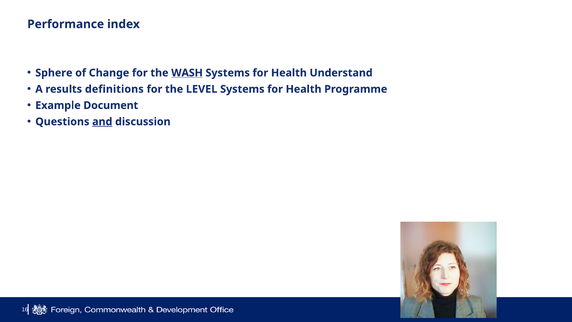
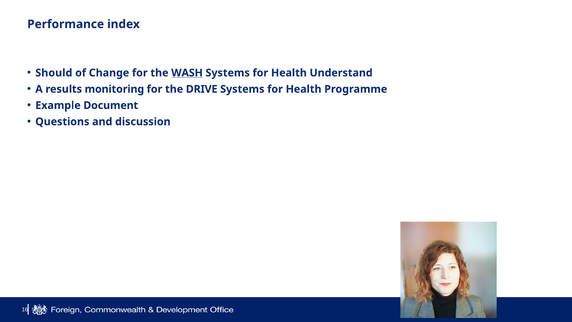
Sphere: Sphere -> Should
definitions: definitions -> monitoring
LEVEL: LEVEL -> DRIVE
and underline: present -> none
